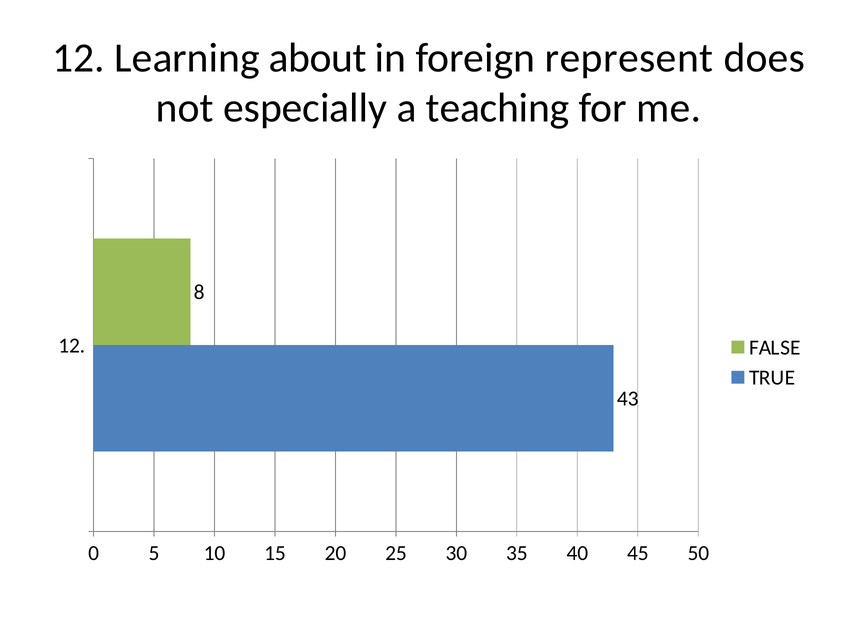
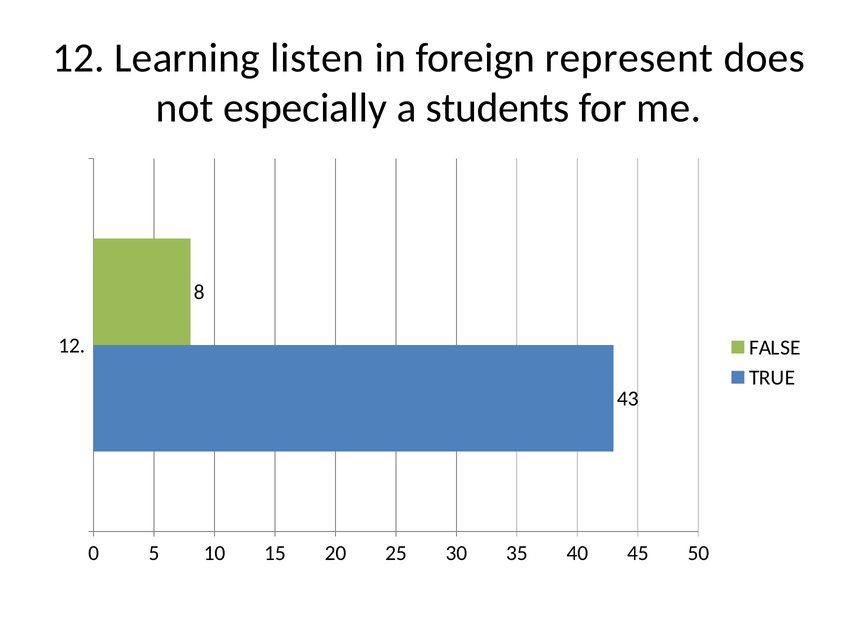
about: about -> listen
teaching: teaching -> students
